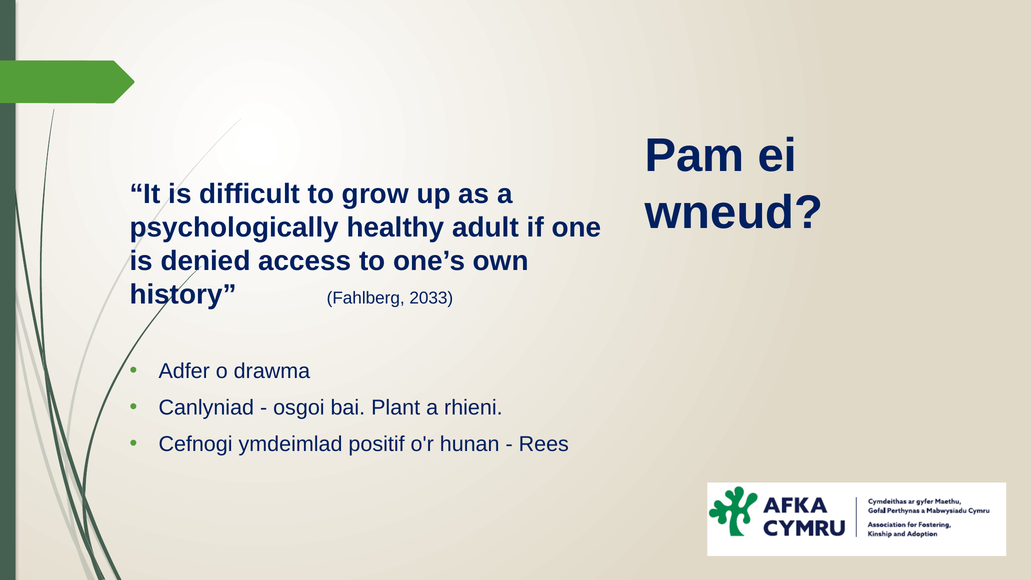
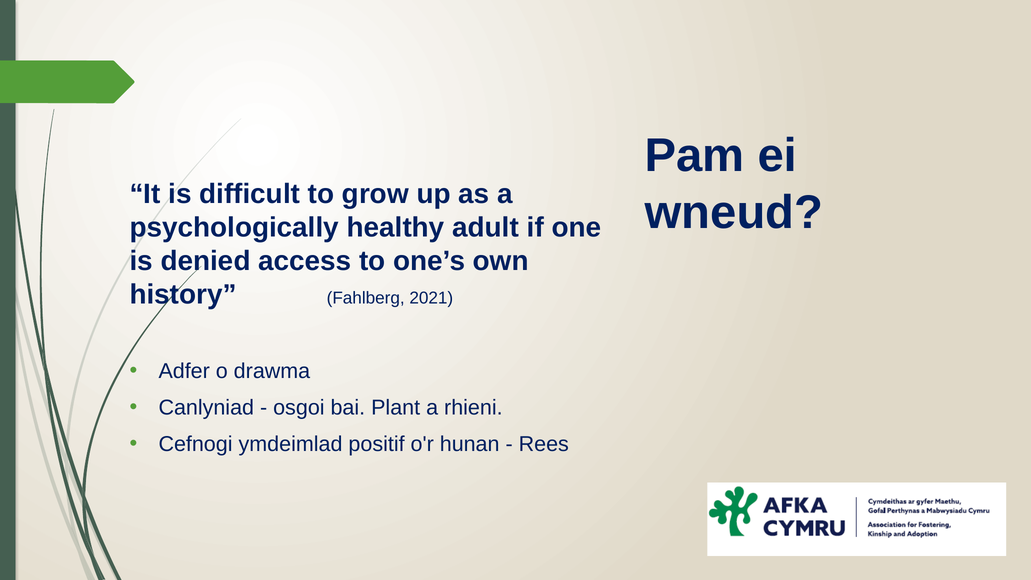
2033: 2033 -> 2021
